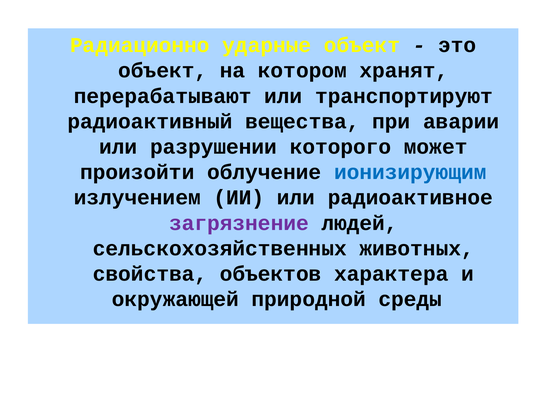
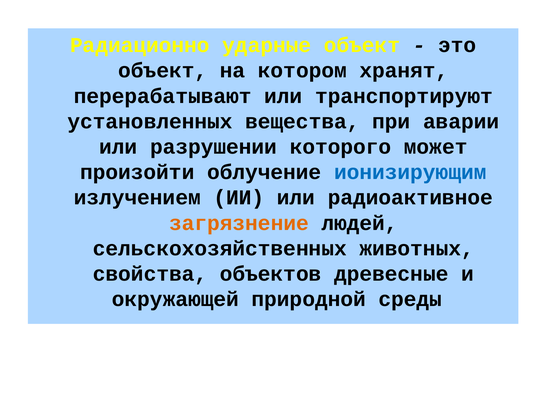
радиоактивный: радиоактивный -> установленных
загрязнение colour: purple -> orange
характера: характера -> древесные
